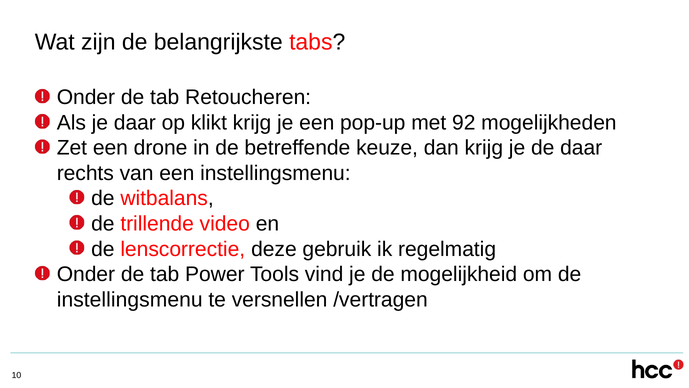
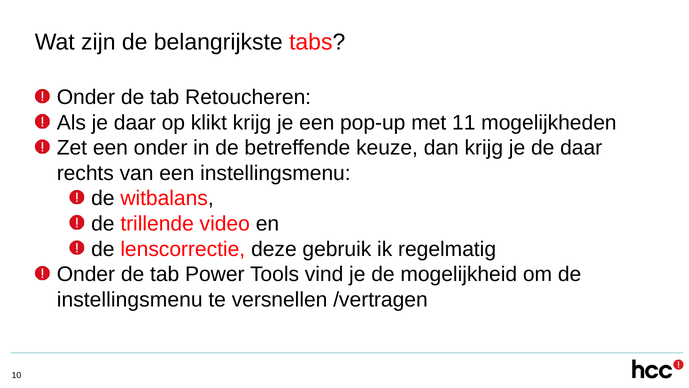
92: 92 -> 11
een drone: drone -> onder
